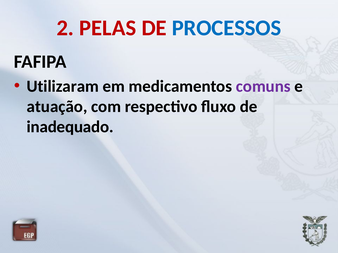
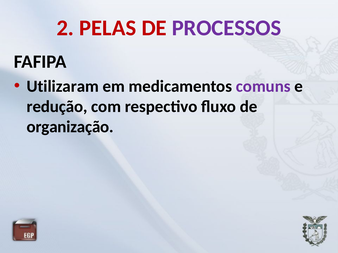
PROCESSOS colour: blue -> purple
atuação: atuação -> redução
inadequado: inadequado -> organização
